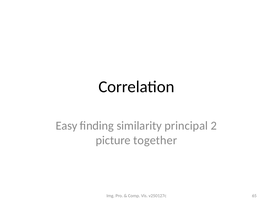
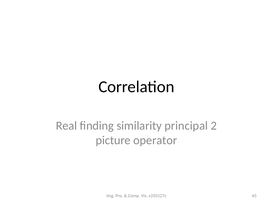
Easy: Easy -> Real
together: together -> operator
